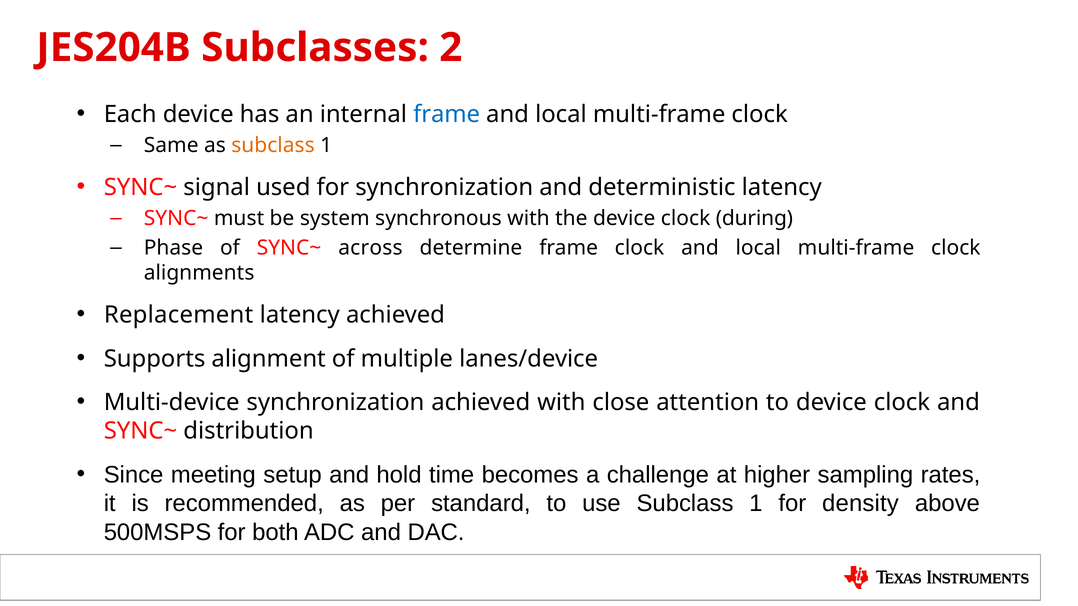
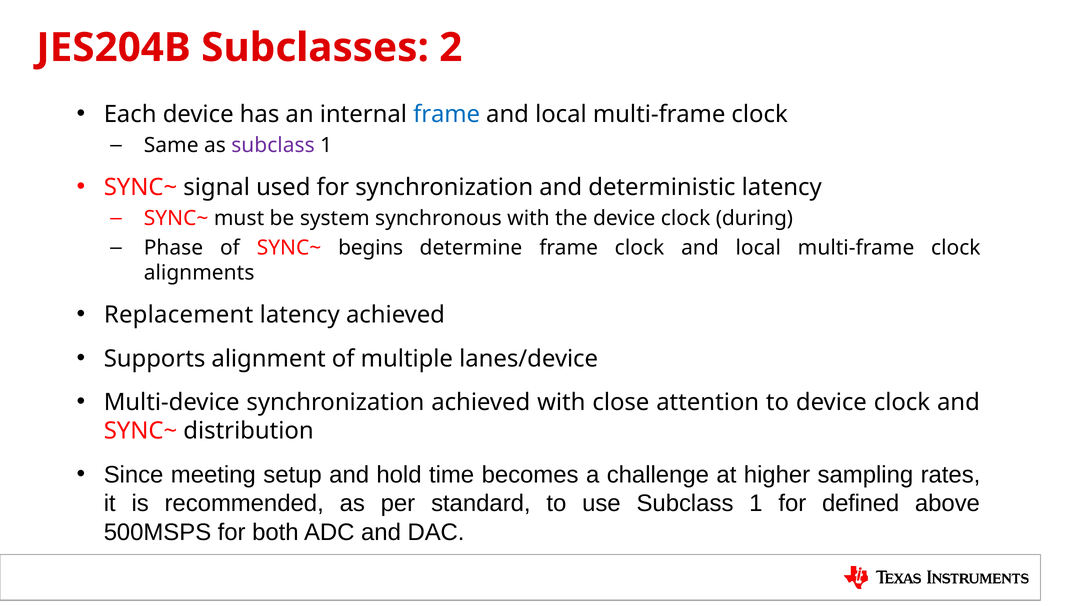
subclass at (273, 145) colour: orange -> purple
across: across -> begins
density: density -> defined
